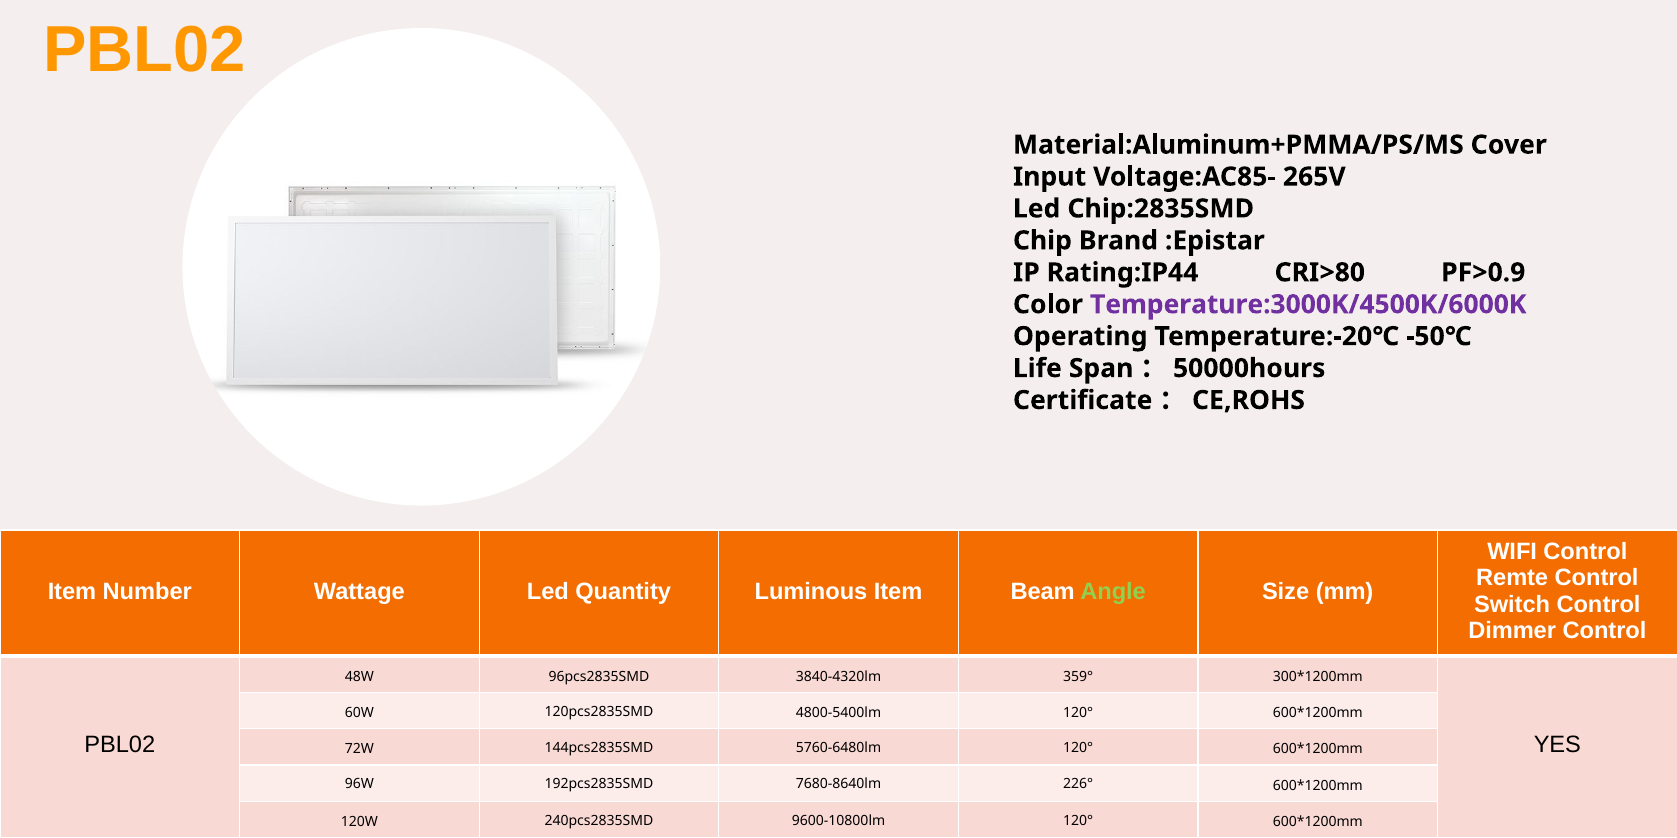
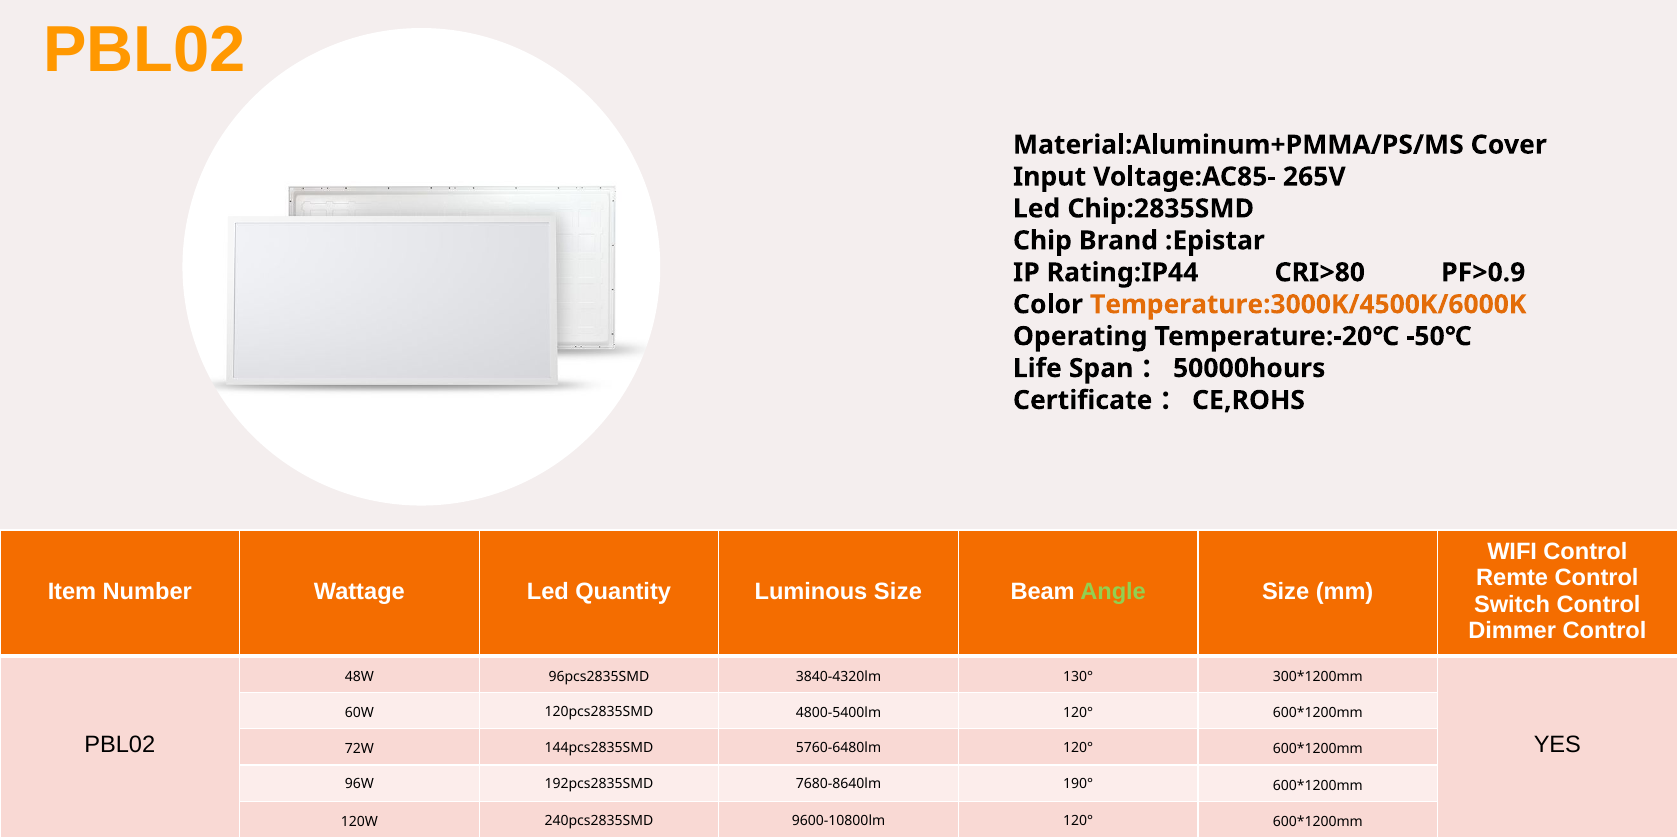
Temperature:3000K/4500K/6000K colour: purple -> orange
Luminous Item: Item -> Size
359°: 359° -> 130°
226°: 226° -> 190°
